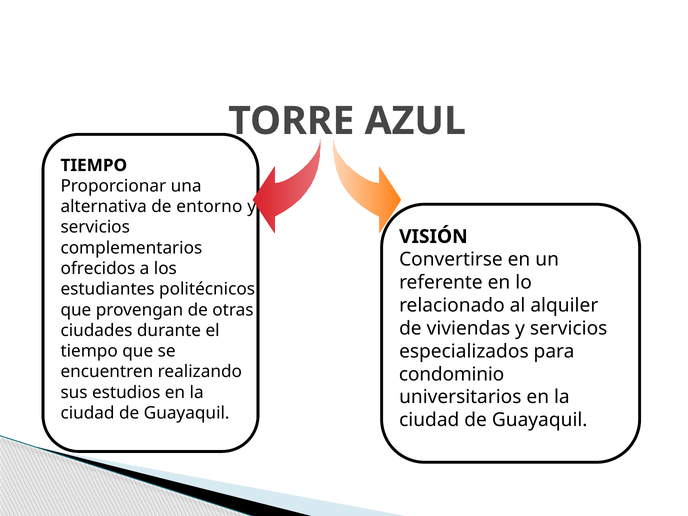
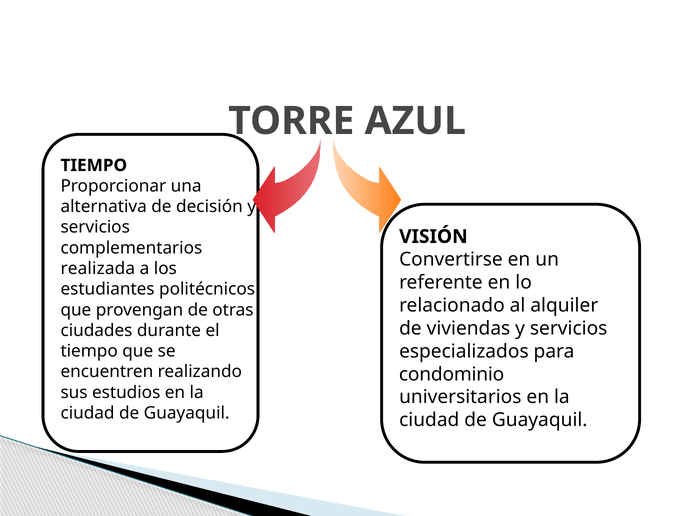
entorno: entorno -> decisión
ofrecidos: ofrecidos -> realizada
